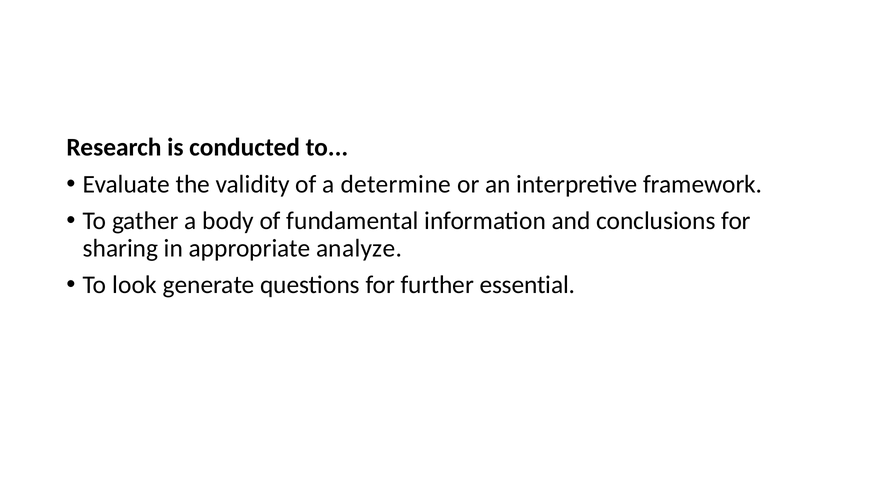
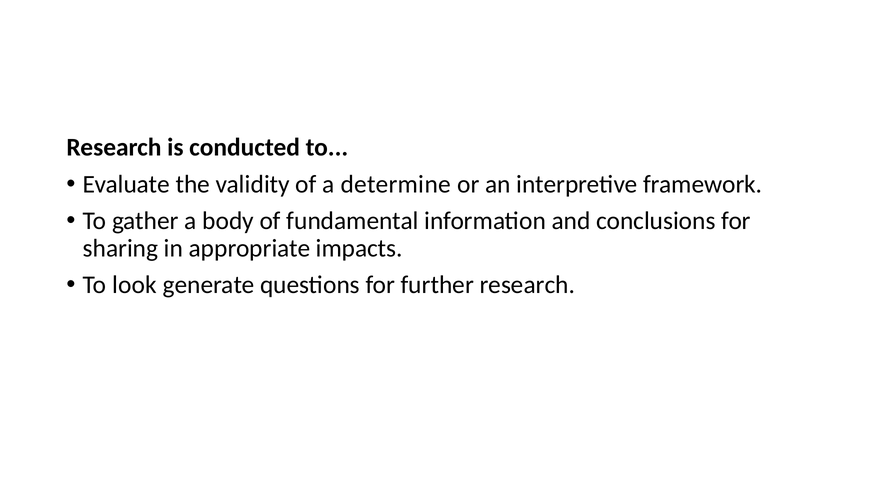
analyze: analyze -> impacts
further essential: essential -> research
